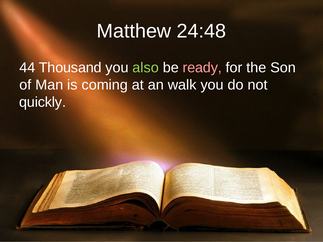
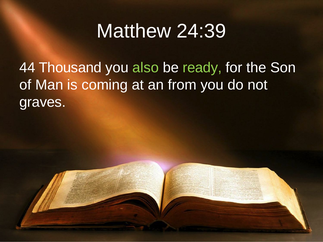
24:48: 24:48 -> 24:39
ready colour: pink -> light green
walk: walk -> from
quickly: quickly -> graves
